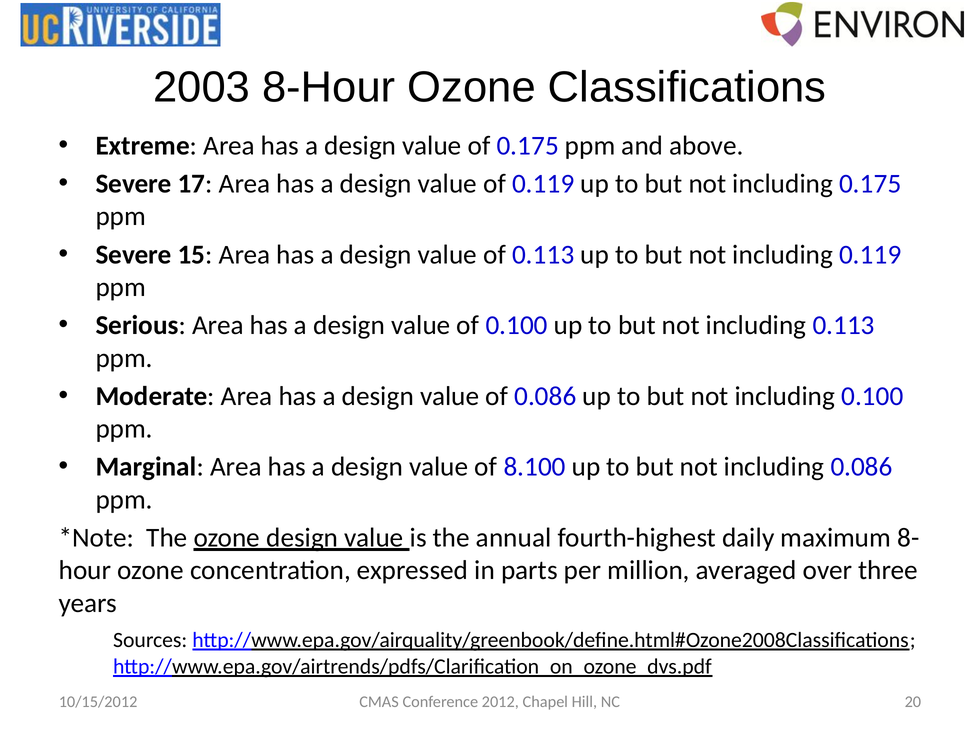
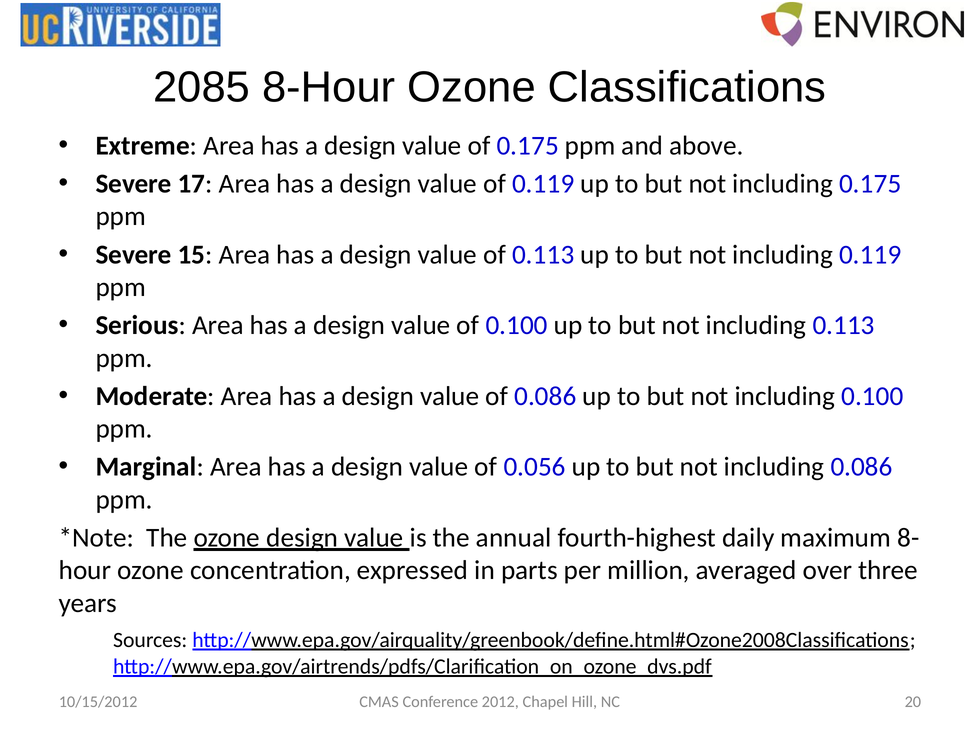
2003: 2003 -> 2085
8.100: 8.100 -> 0.056
